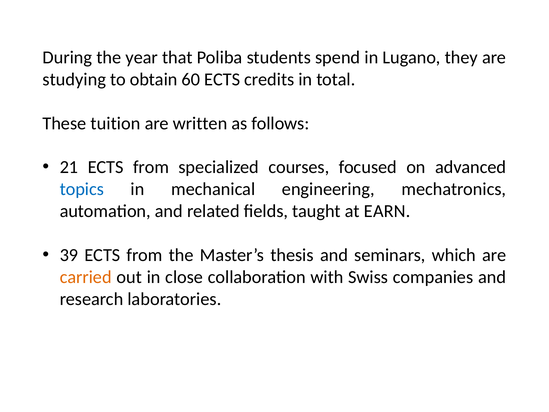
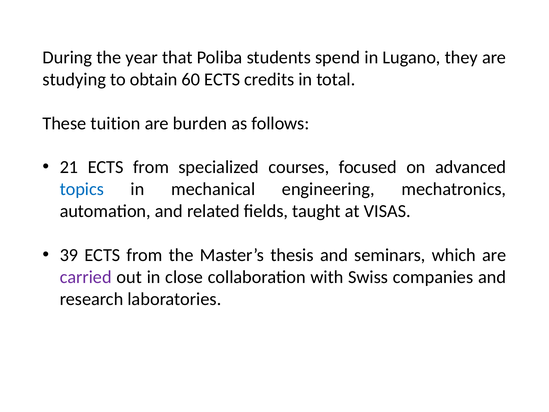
written: written -> burden
EARN: EARN -> VISAS
carried colour: orange -> purple
